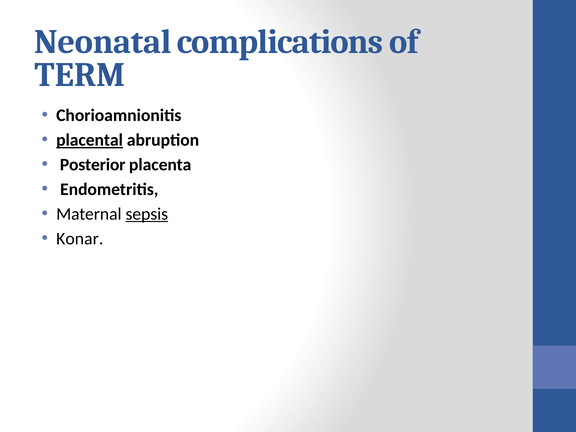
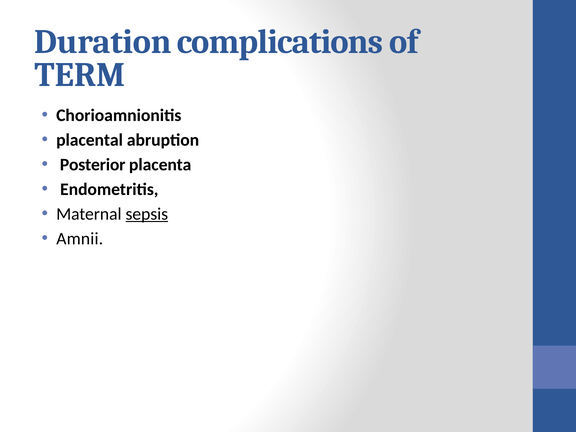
Neonatal: Neonatal -> Duration
placental underline: present -> none
Konar: Konar -> Amnii
